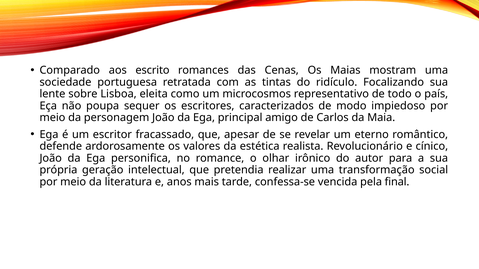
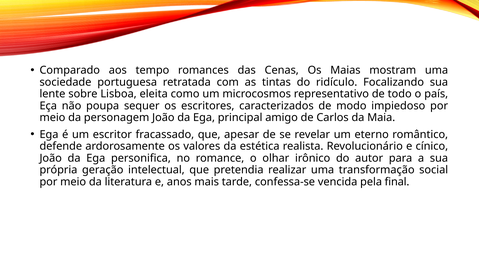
escrito: escrito -> tempo
